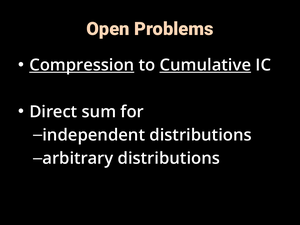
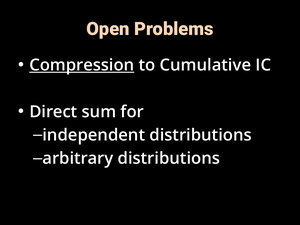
Cumulative underline: present -> none
